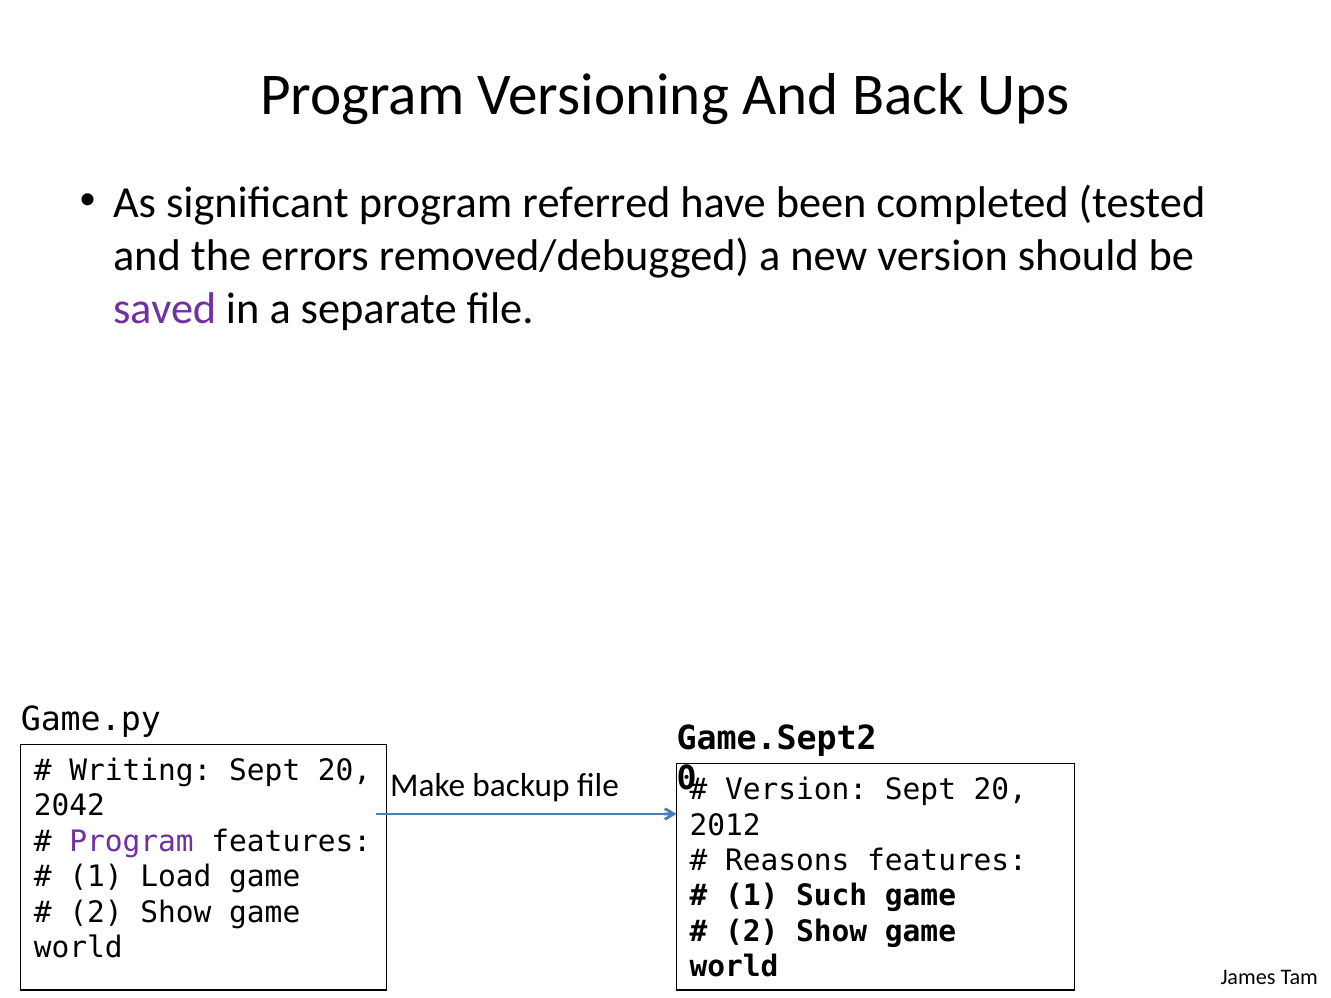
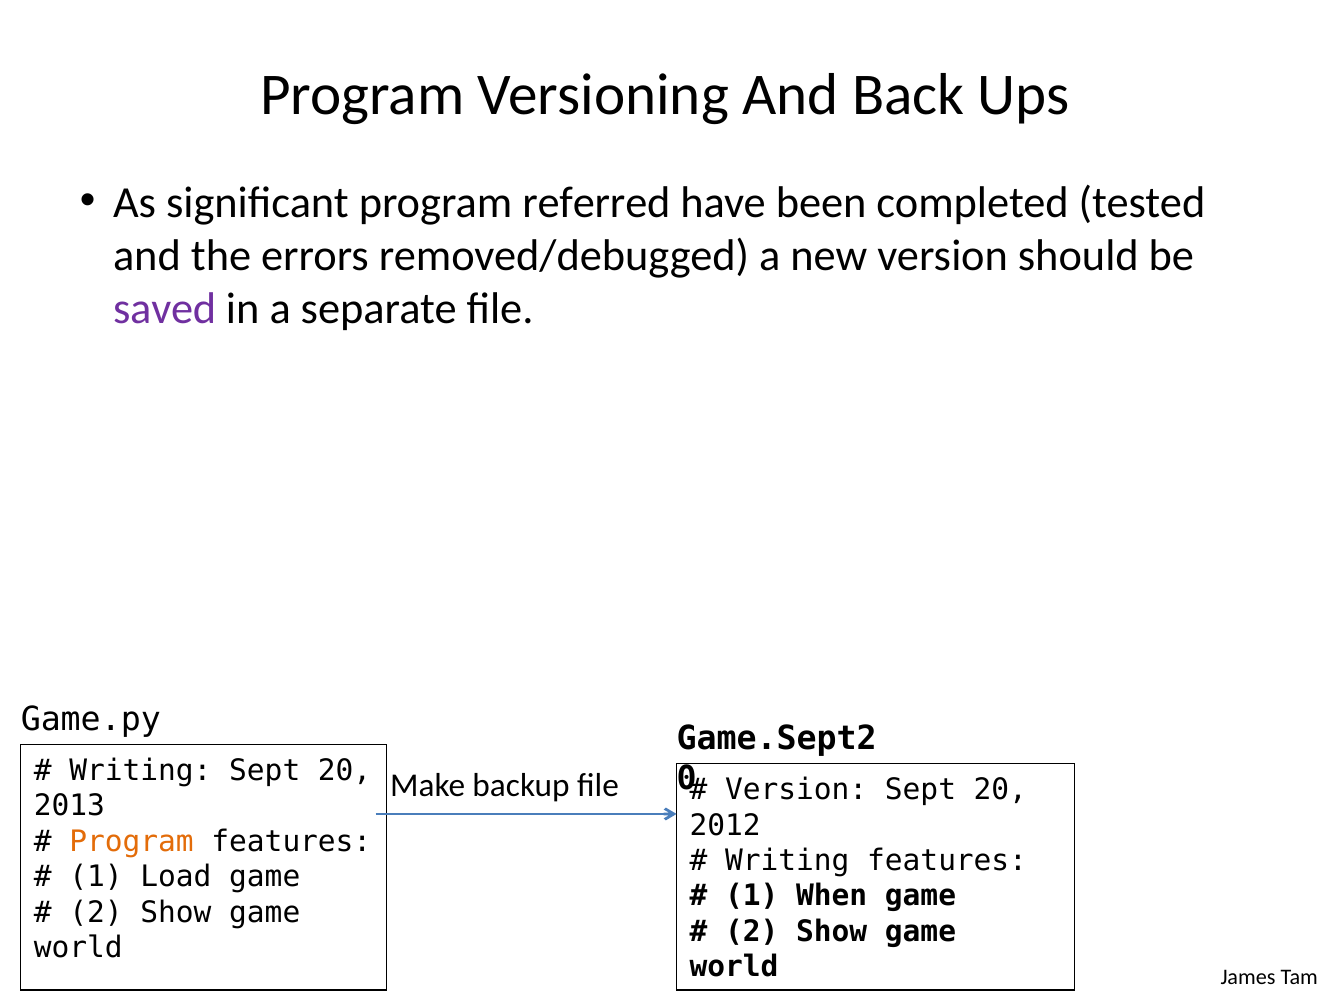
2042: 2042 -> 2013
Program at (132, 842) colour: purple -> orange
Reasons at (787, 861): Reasons -> Writing
Such: Such -> When
